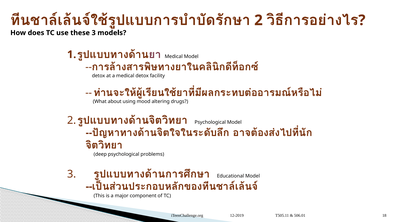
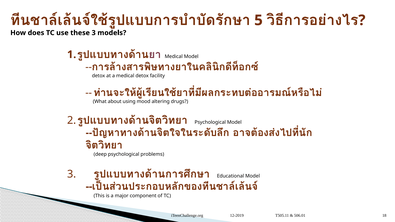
2: 2 -> 5
